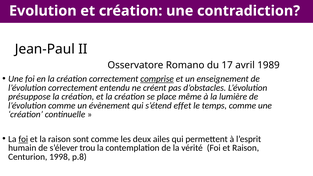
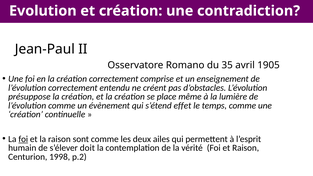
17: 17 -> 35
1989: 1989 -> 1905
comprise underline: present -> none
trou: trou -> doit
p.8: p.8 -> p.2
